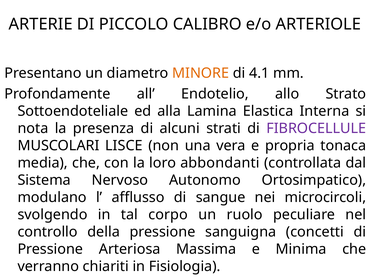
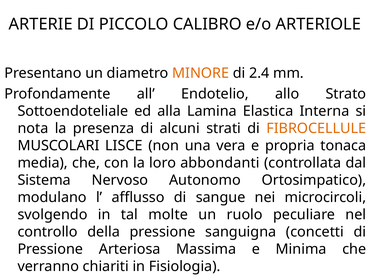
4.1: 4.1 -> 2.4
FIBROCELLULE colour: purple -> orange
corpo: corpo -> molte
